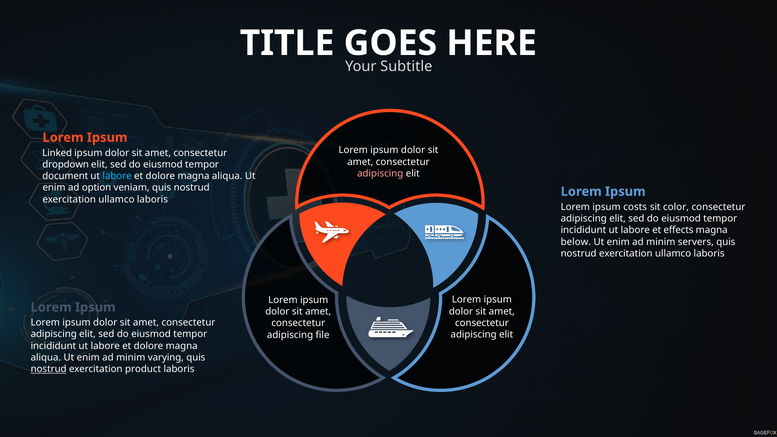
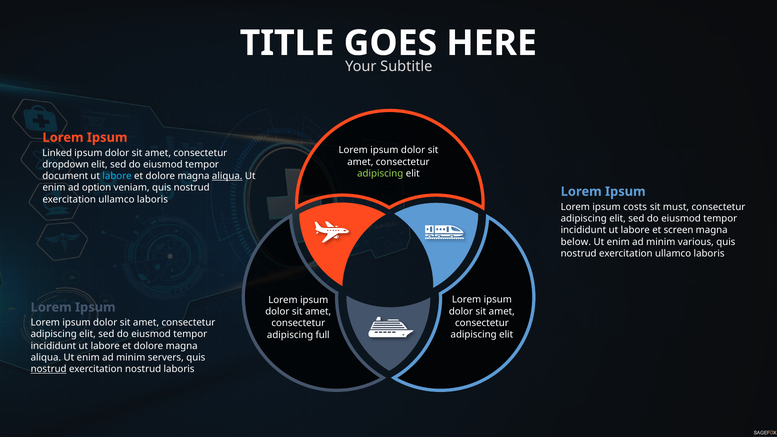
adipiscing at (380, 174) colour: pink -> light green
aliqua at (227, 176) underline: none -> present
color: color -> must
effects: effects -> screen
servers: servers -> various
file: file -> full
varying: varying -> servers
exercitation product: product -> nostrud
